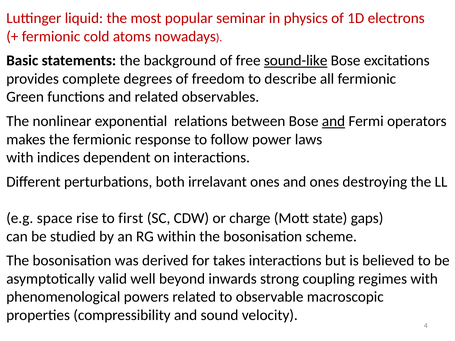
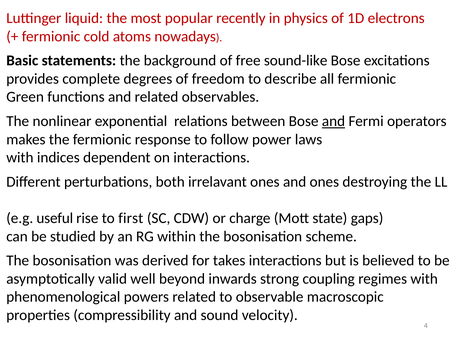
seminar: seminar -> recently
sound-like underline: present -> none
space: space -> useful
